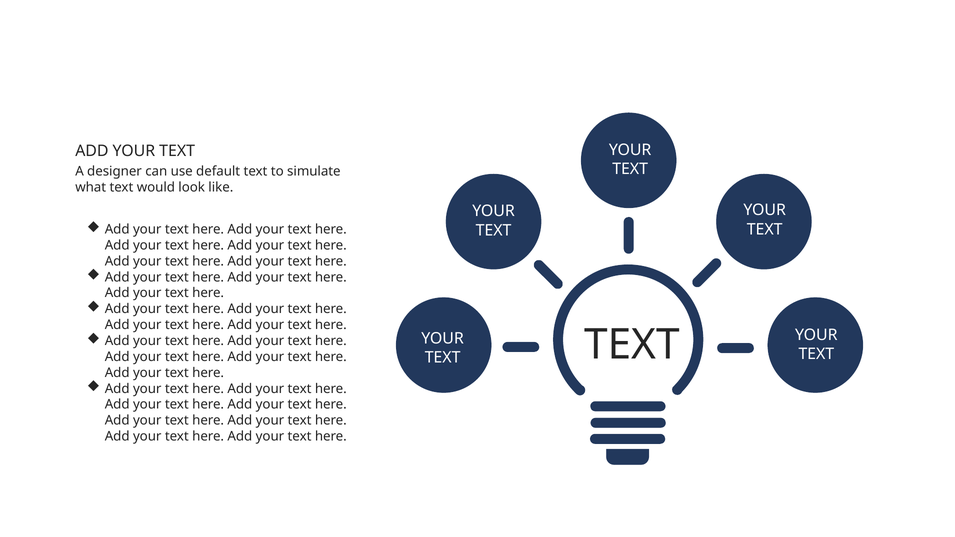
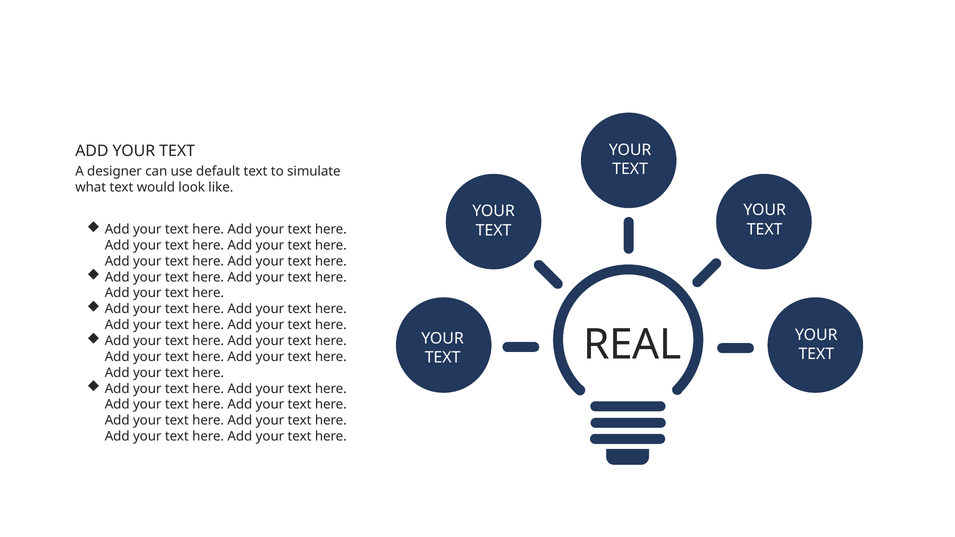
TEXT at (632, 345): TEXT -> REAL
